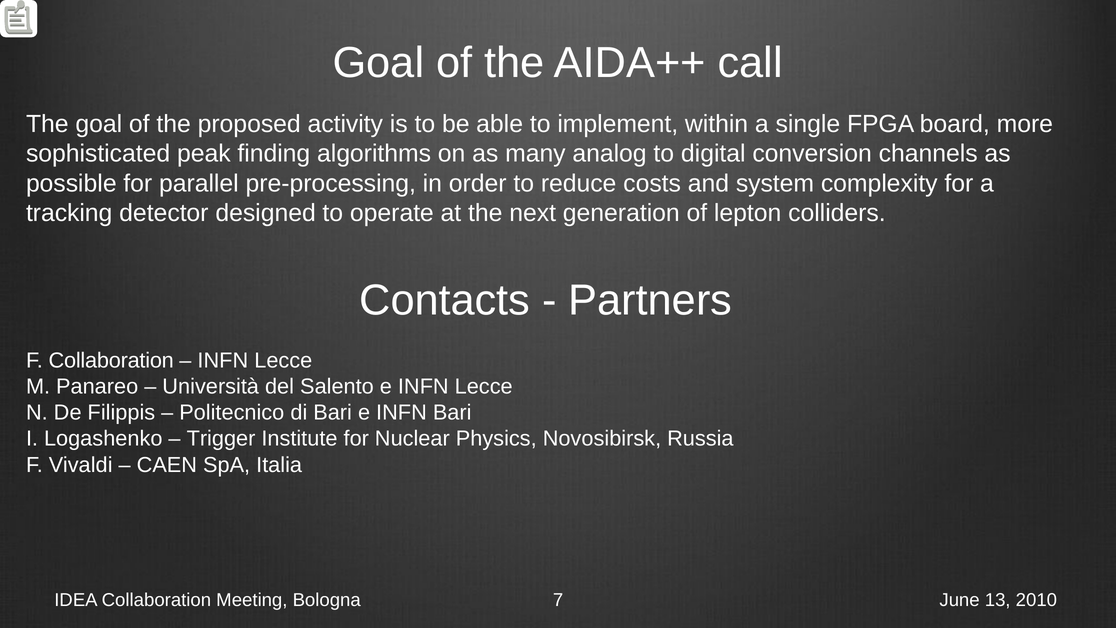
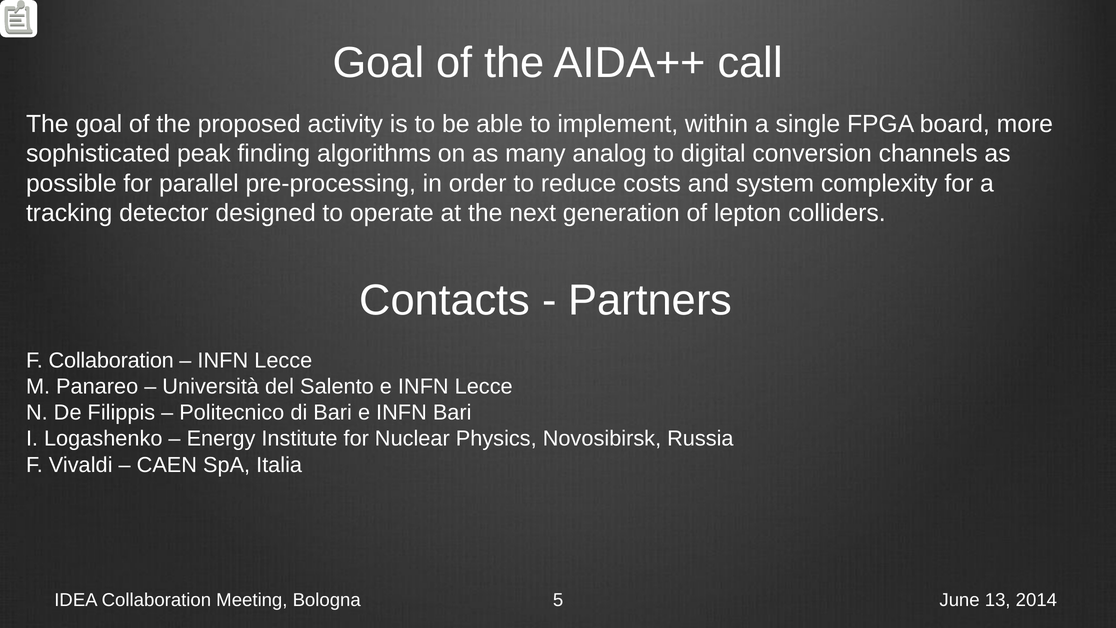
Trigger: Trigger -> Energy
7: 7 -> 5
2010: 2010 -> 2014
